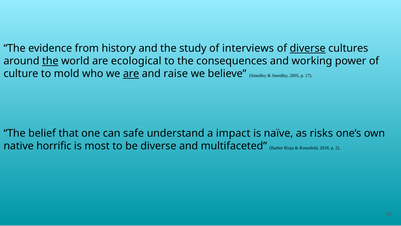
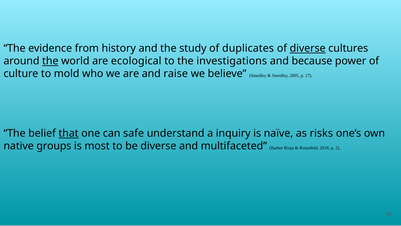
interviews: interviews -> duplicates
consequences: consequences -> investigations
working: working -> because
are at (131, 74) underline: present -> none
that underline: none -> present
impact: impact -> inquiry
horrific: horrific -> groups
